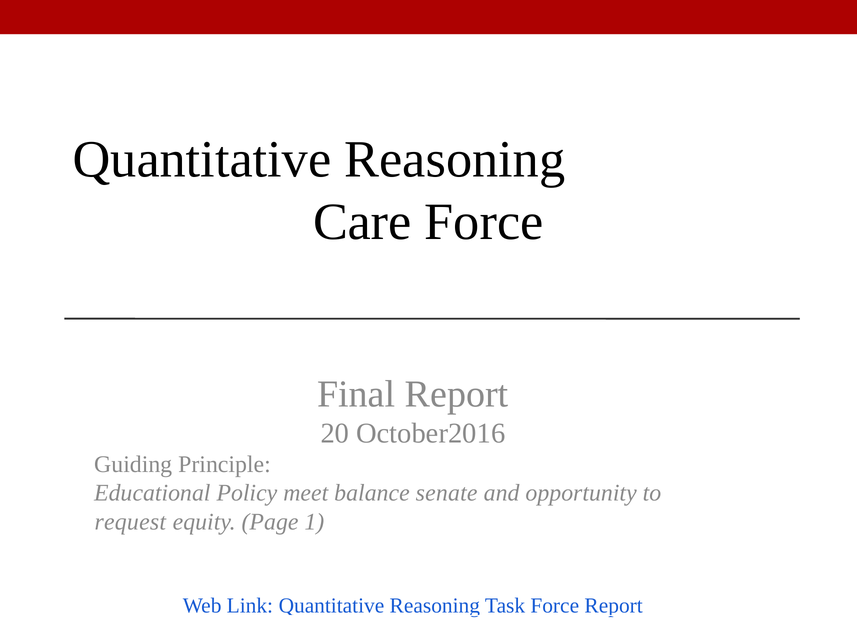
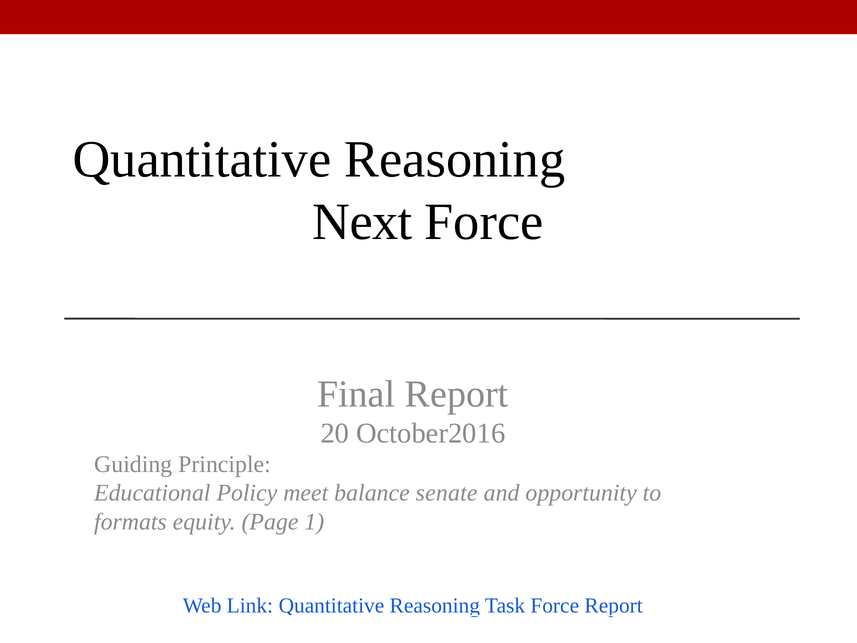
Care: Care -> Next
request: request -> formats
